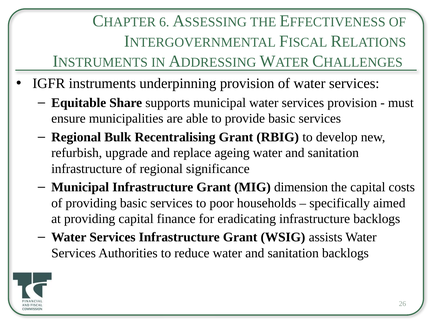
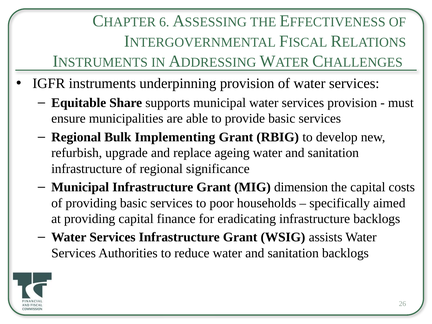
Recentralising: Recentralising -> Implementing
